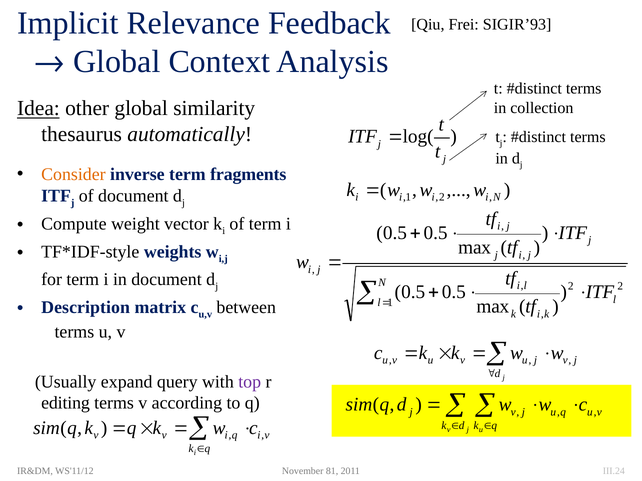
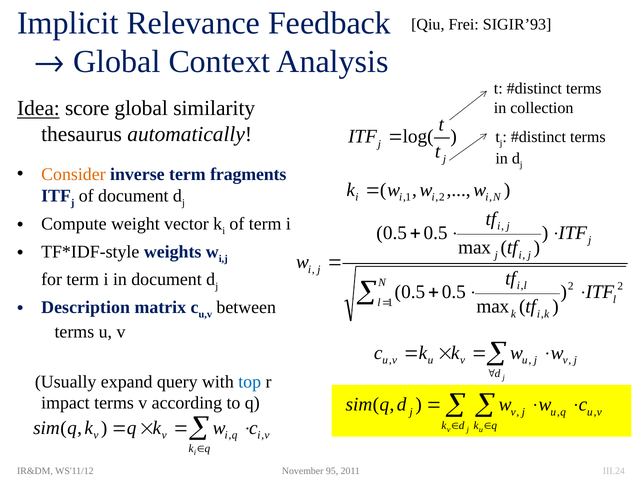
other: other -> score
top colour: purple -> blue
editing: editing -> impact
81: 81 -> 95
